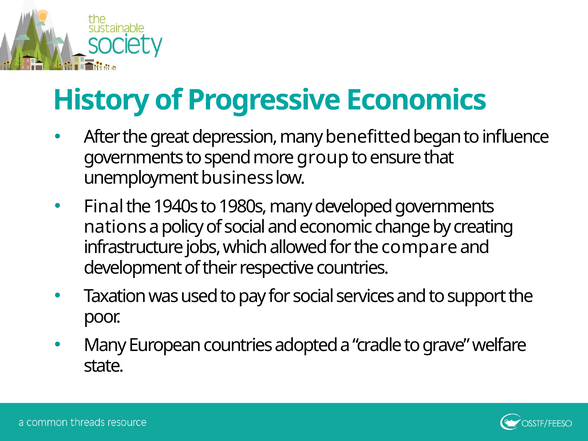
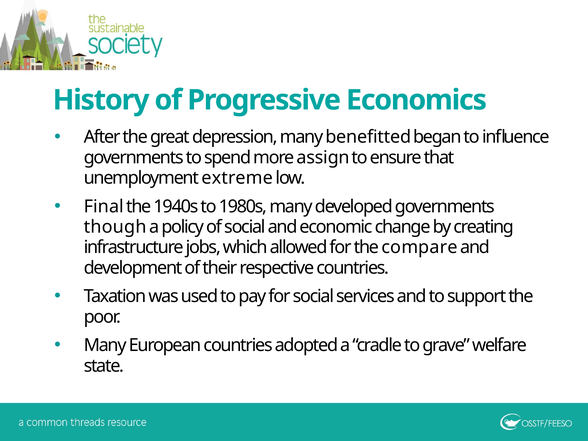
group: group -> assign
business: business -> extreme
nations: nations -> though
